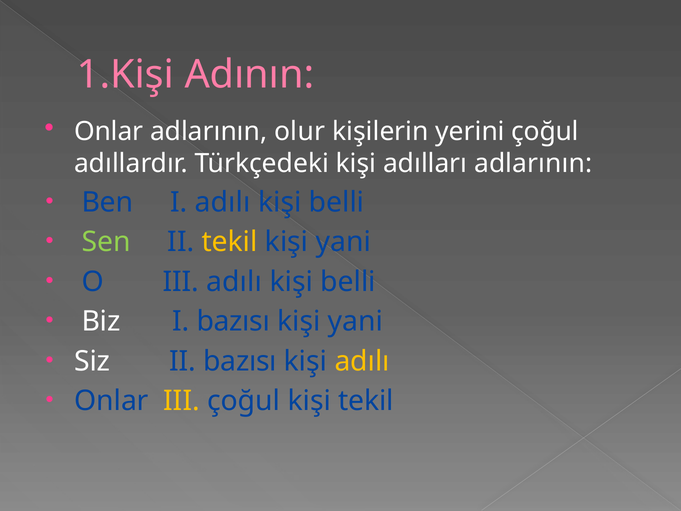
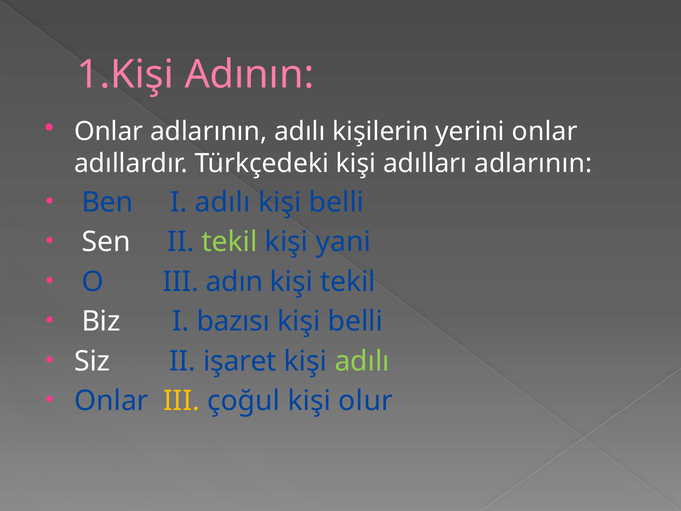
adlarının olur: olur -> adılı
yerini çoğul: çoğul -> onlar
Sen colour: light green -> white
tekil at (230, 242) colour: yellow -> light green
III adılı: adılı -> adın
belli at (348, 282): belli -> tekil
yani at (355, 321): yani -> belli
II bazısı: bazısı -> işaret
adılı at (362, 361) colour: yellow -> light green
kişi tekil: tekil -> olur
